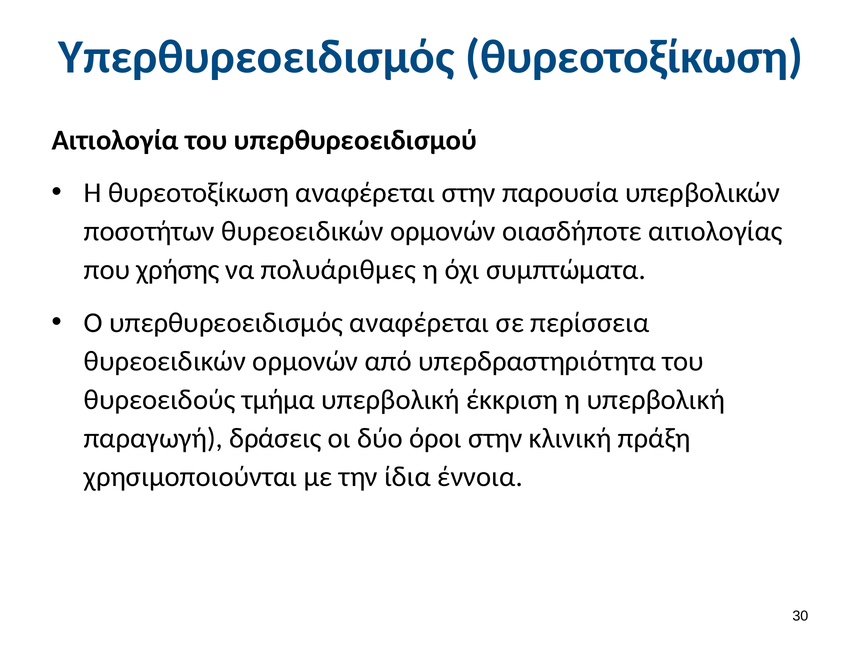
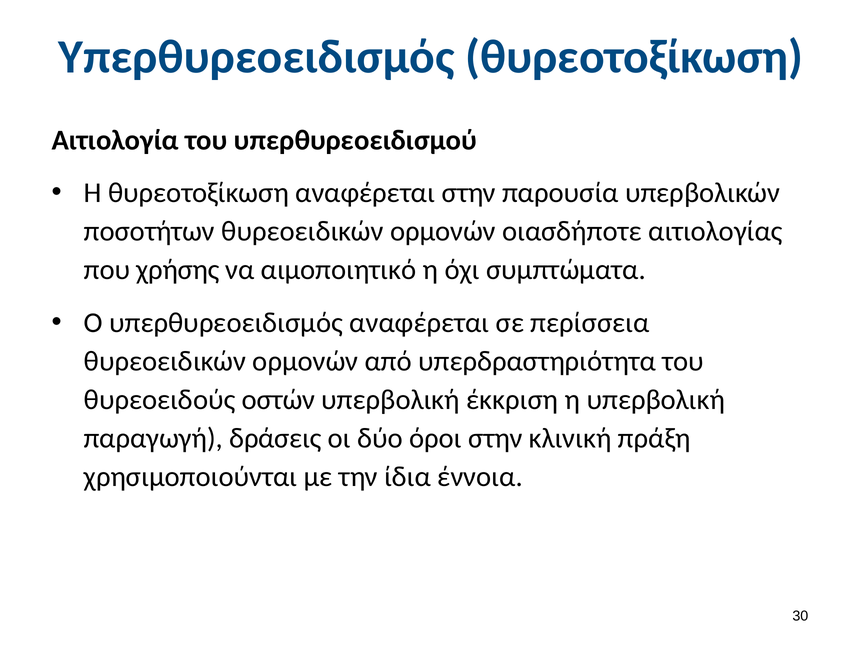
πολυάριθμες: πολυάριθμες -> αιμοποιητικό
τμήμα: τμήμα -> οστών
